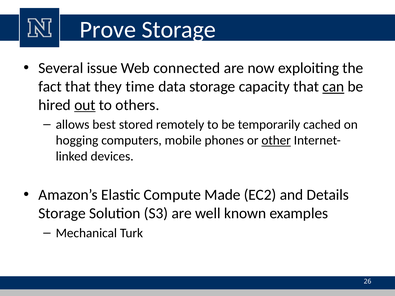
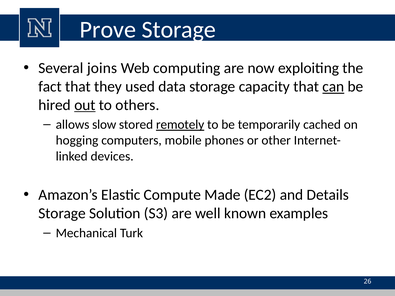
issue: issue -> joins
connected: connected -> computing
time: time -> used
best: best -> slow
remotely underline: none -> present
other underline: present -> none
